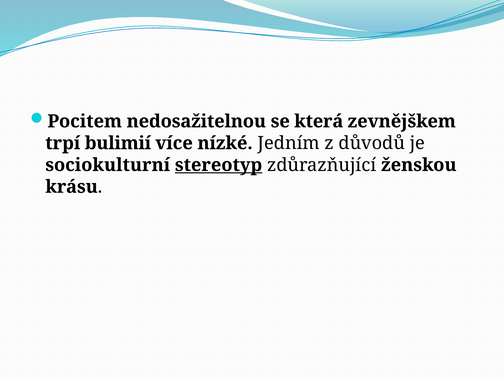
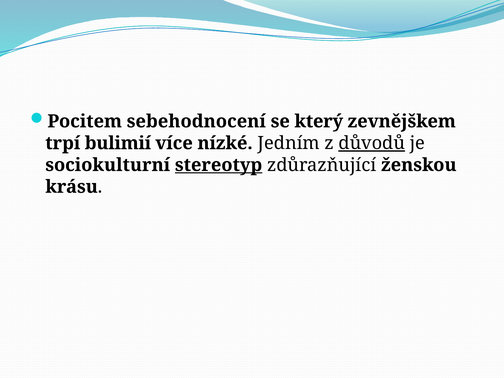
nedosažitelnou: nedosažitelnou -> sebehodnocení
která: která -> který
důvodů underline: none -> present
